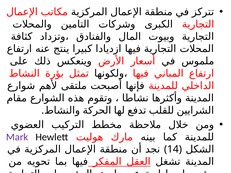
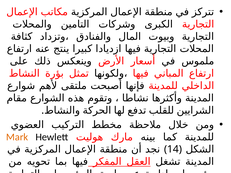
Mark colour: purple -> orange
